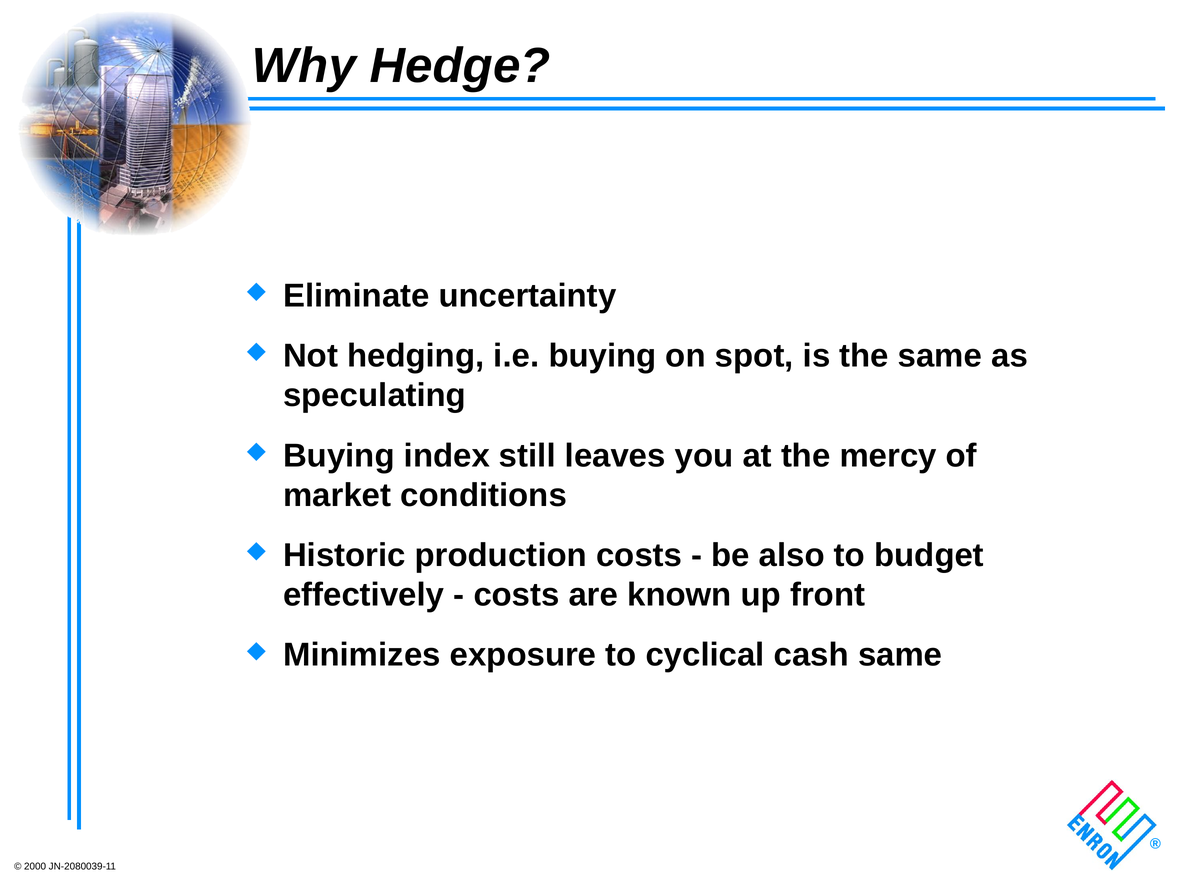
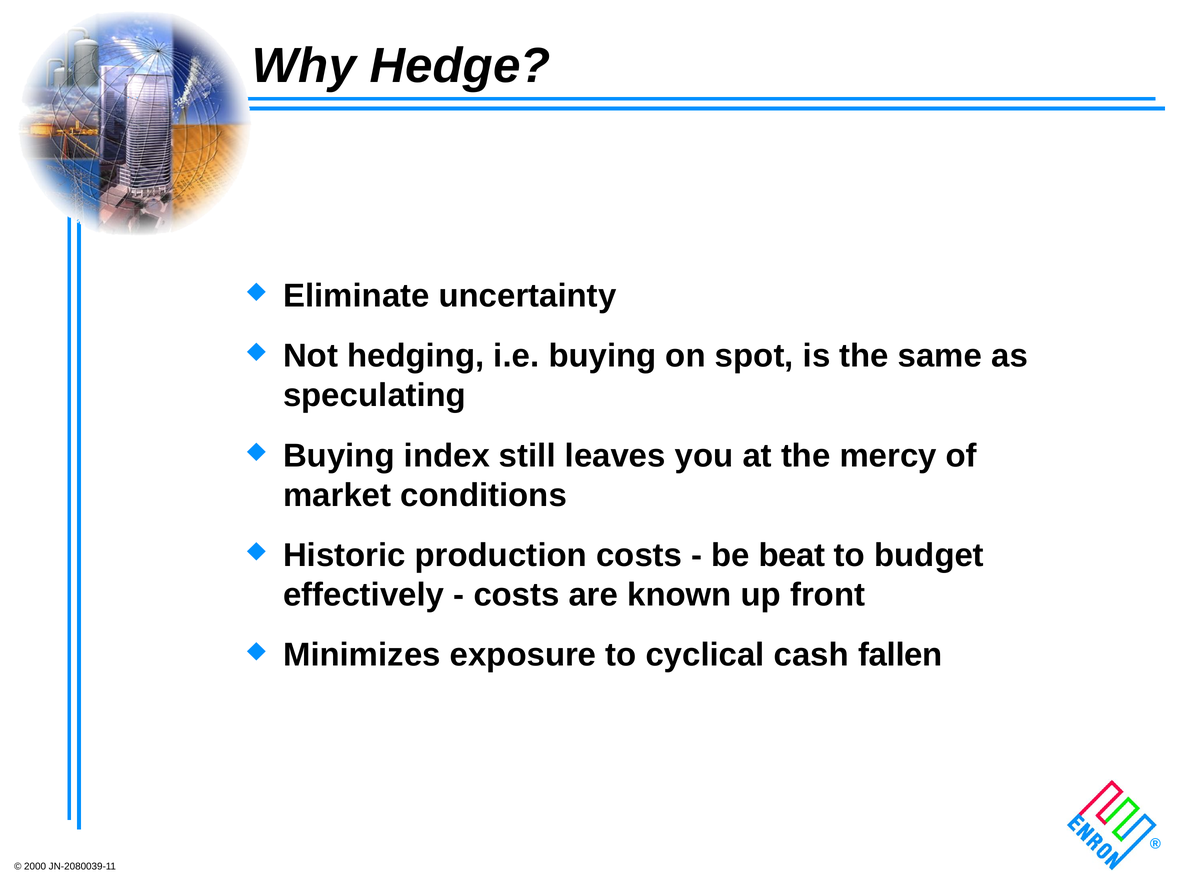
also: also -> beat
cash same: same -> fallen
